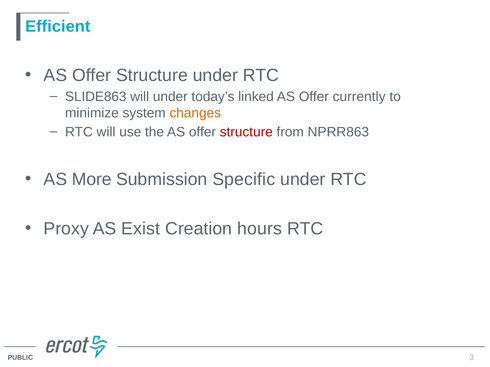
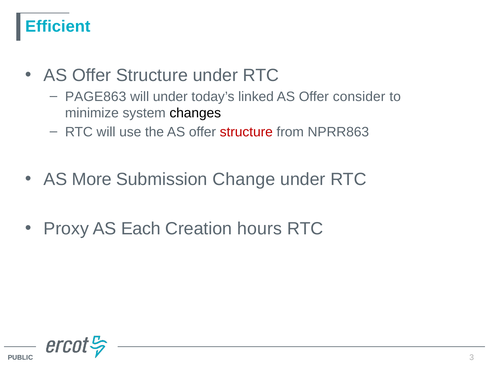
SLIDE863: SLIDE863 -> PAGE863
currently: currently -> consider
changes colour: orange -> black
Specific: Specific -> Change
Exist: Exist -> Each
